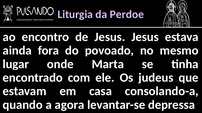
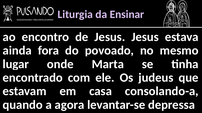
Perdoe: Perdoe -> Ensinar
